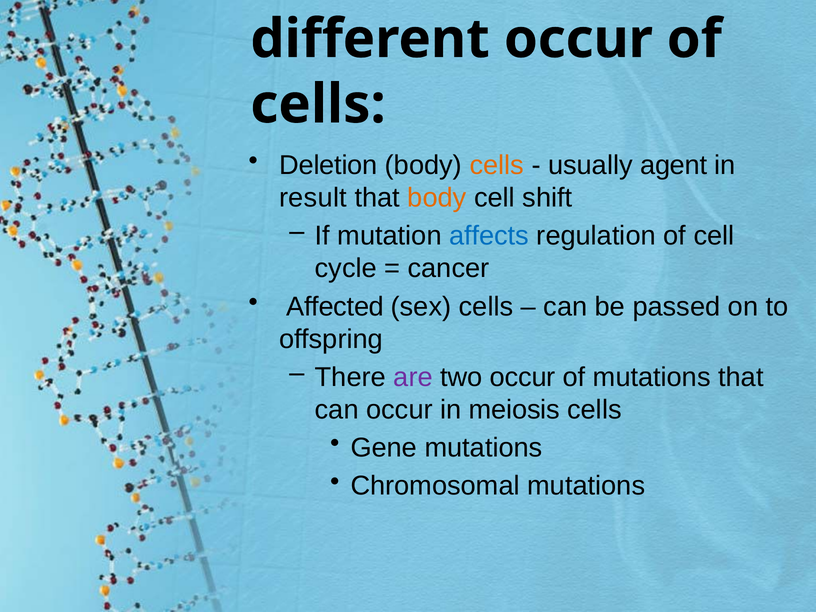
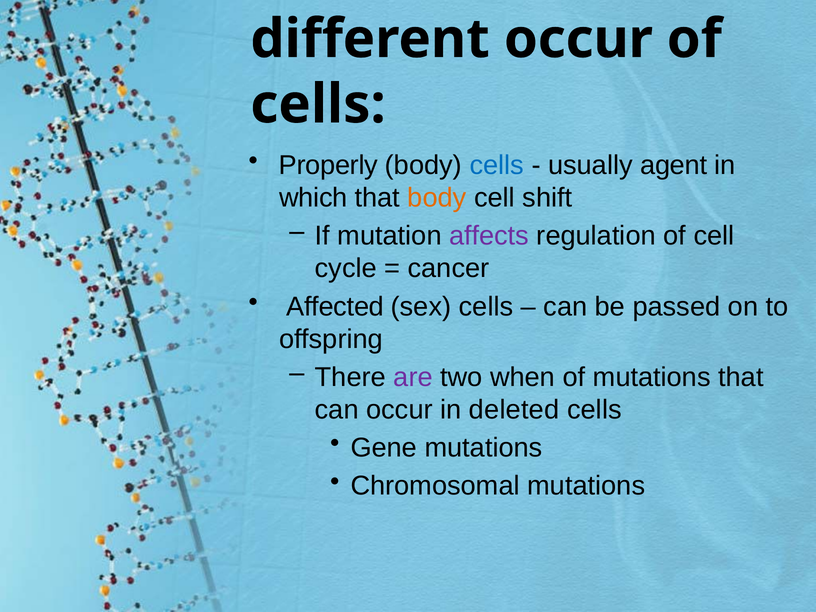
Deletion: Deletion -> Properly
cells at (497, 165) colour: orange -> blue
result: result -> which
affects colour: blue -> purple
two occur: occur -> when
meiosis: meiosis -> deleted
